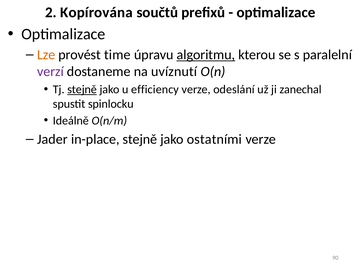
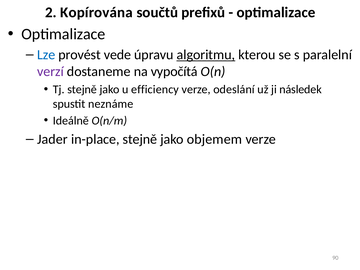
Lze colour: orange -> blue
time: time -> vede
uvíznutí: uvíznutí -> vypočítá
stejně at (82, 89) underline: present -> none
zanechal: zanechal -> následek
spinlocku: spinlocku -> neznáme
ostatními: ostatními -> objemem
